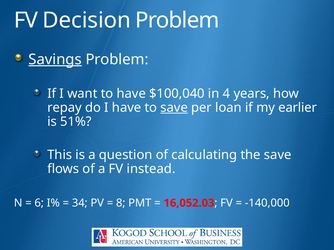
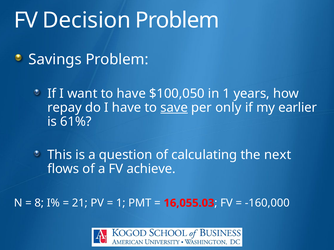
Savings underline: present -> none
$100,040: $100,040 -> $100,050
in 4: 4 -> 1
loan: loan -> only
51%: 51% -> 61%
the save: save -> next
instead: instead -> achieve
6: 6 -> 8
34: 34 -> 21
8 at (121, 203): 8 -> 1
16,052.03: 16,052.03 -> 16,055.03
-140,000: -140,000 -> -160,000
